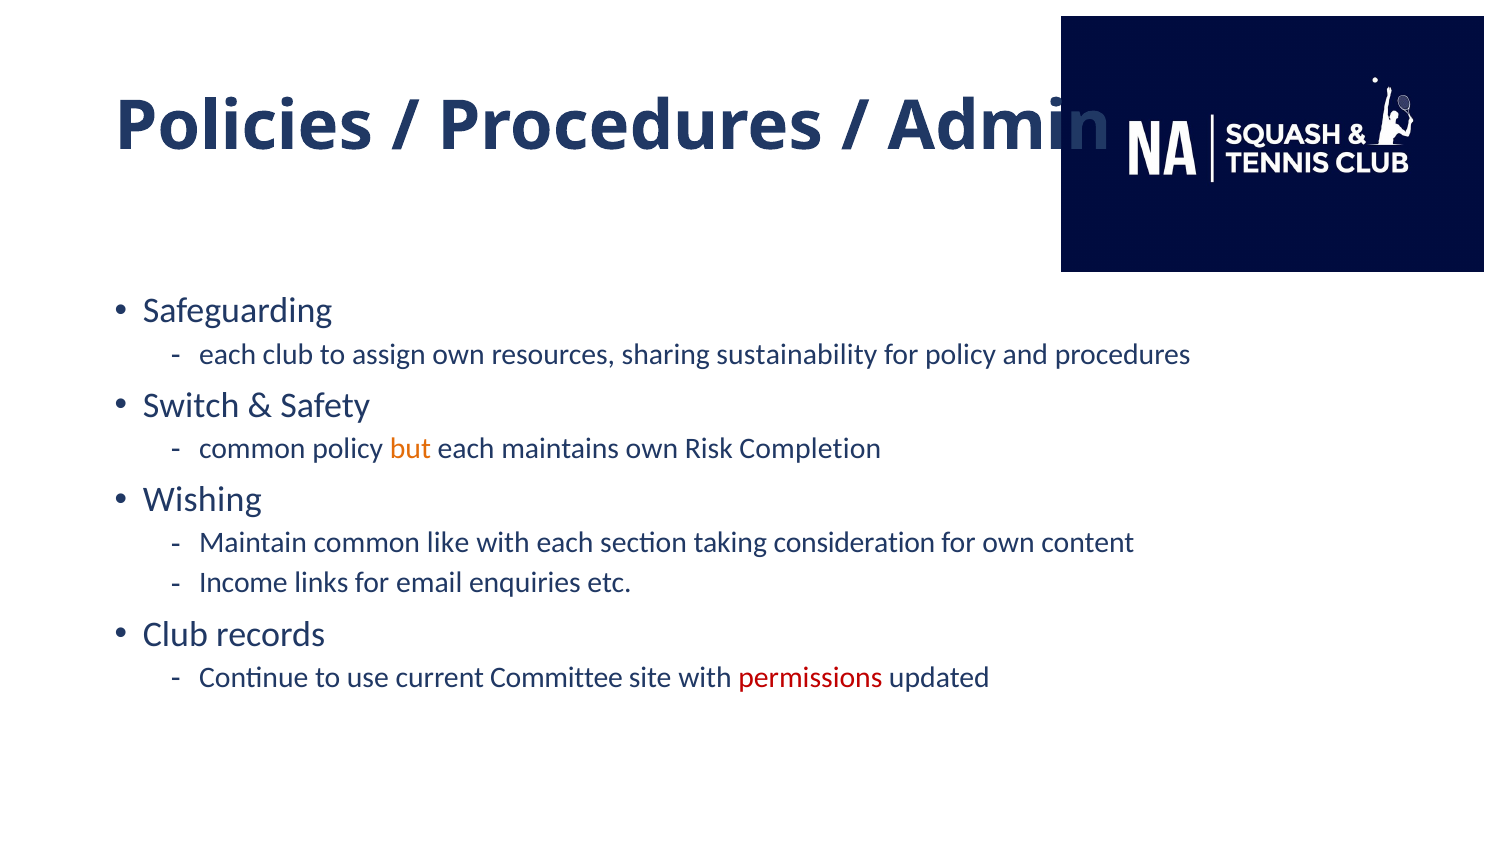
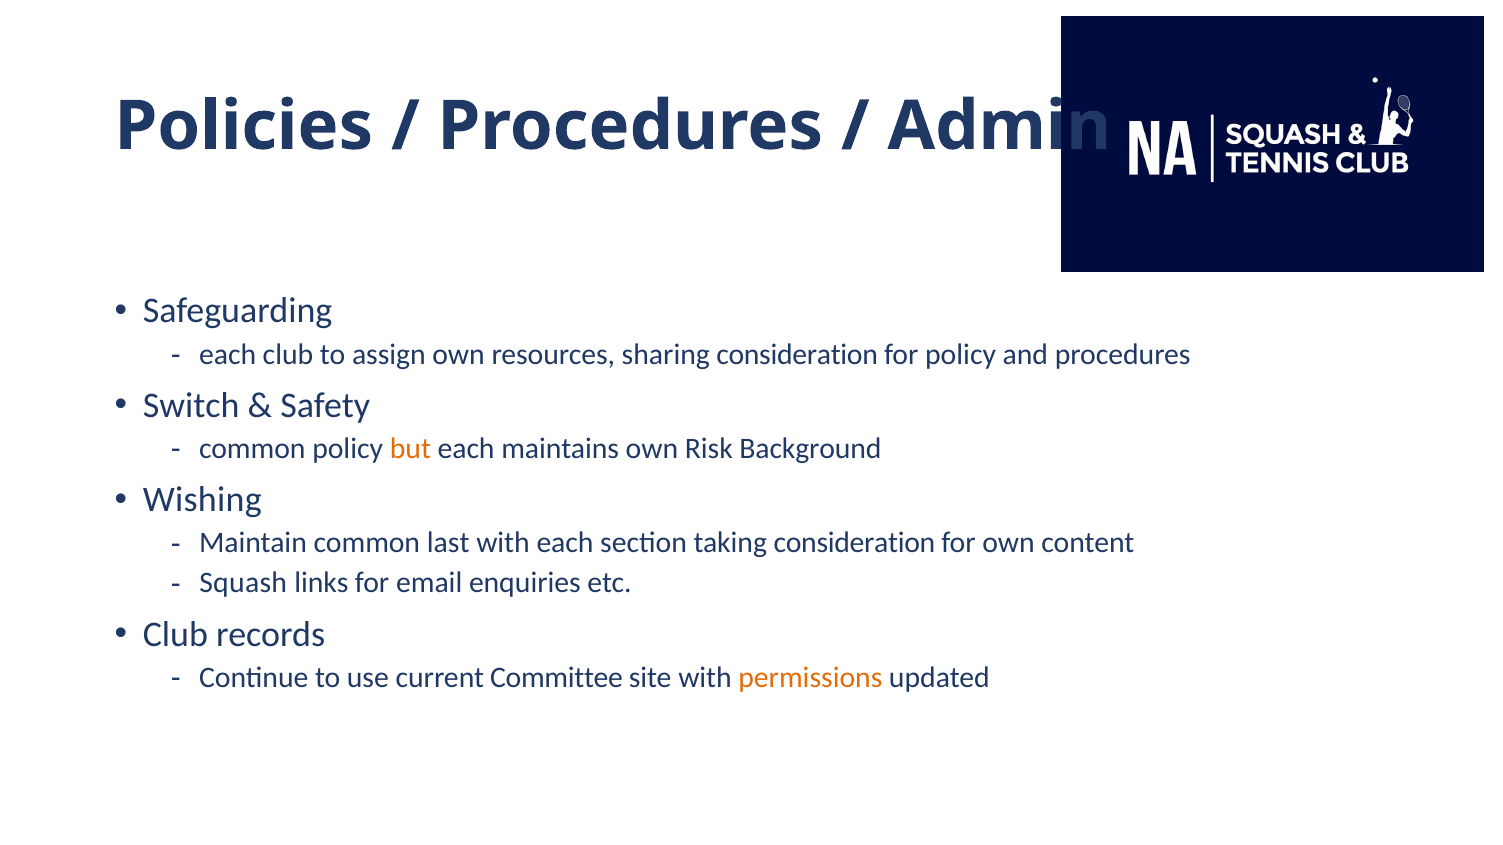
sharing sustainability: sustainability -> consideration
Completion: Completion -> Background
like: like -> last
Income: Income -> Squash
permissions colour: red -> orange
